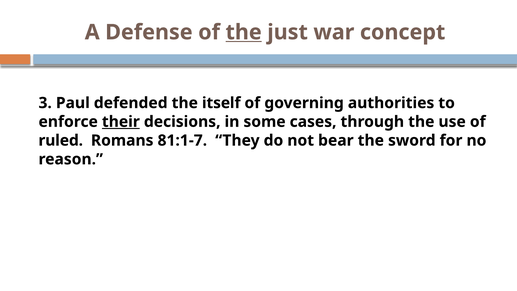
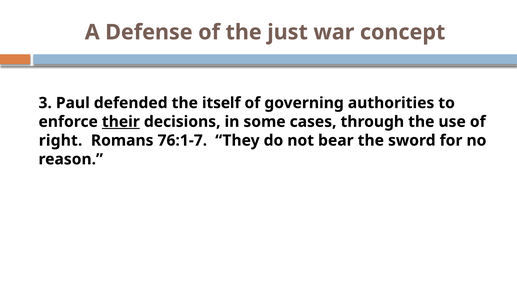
the at (244, 32) underline: present -> none
ruled: ruled -> right
81:1-7: 81:1-7 -> 76:1-7
